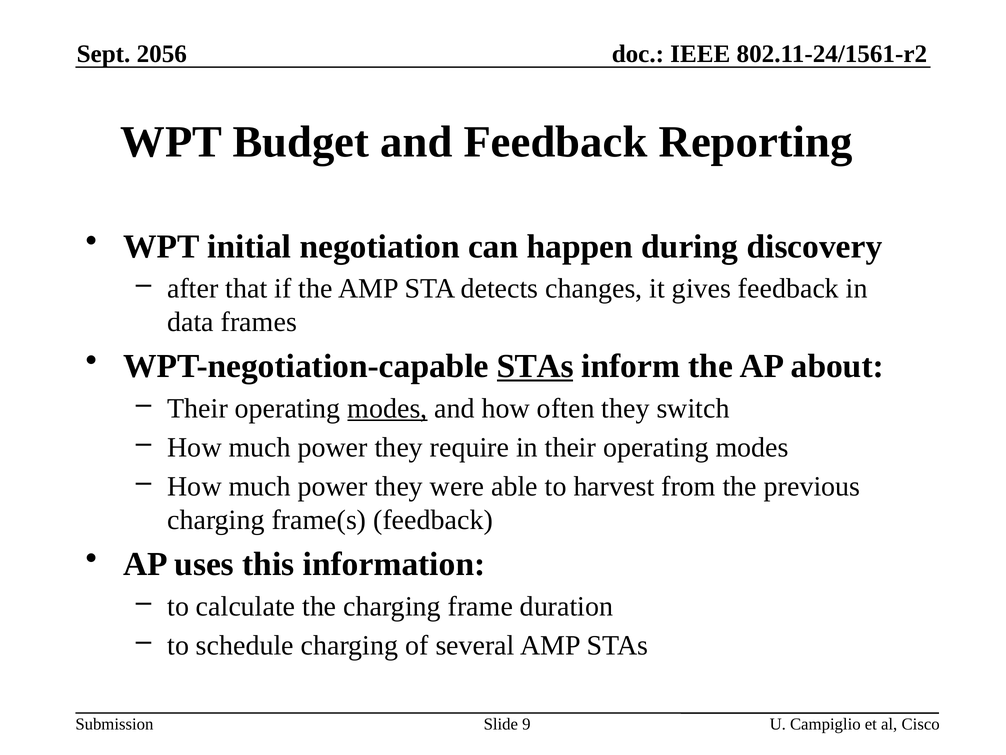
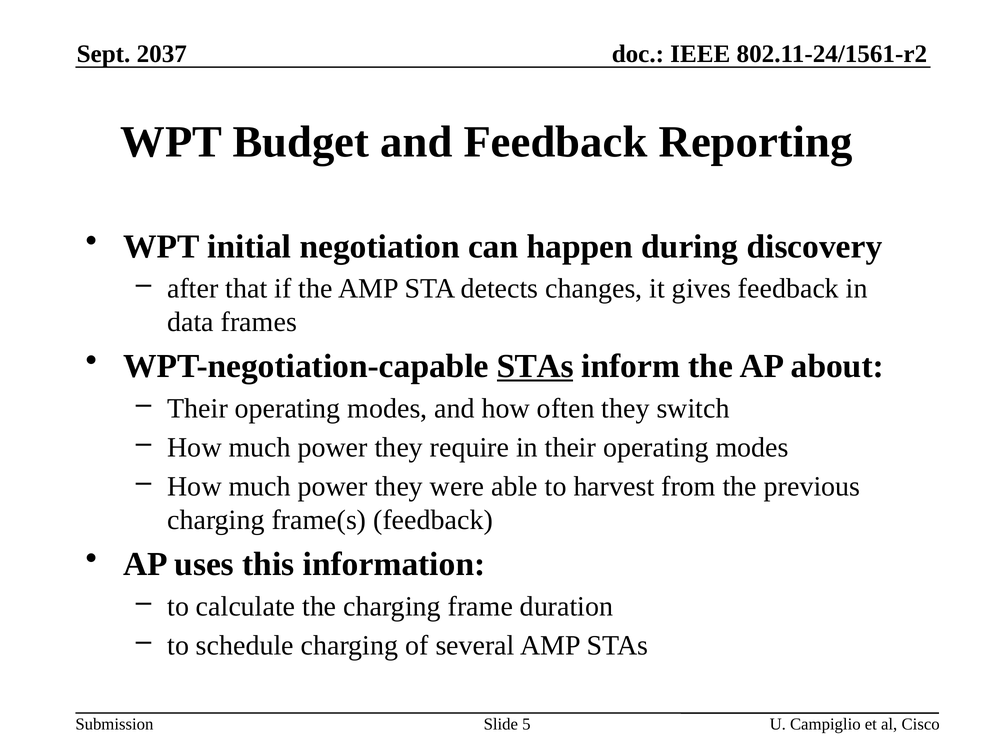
2056: 2056 -> 2037
modes at (387, 408) underline: present -> none
9: 9 -> 5
